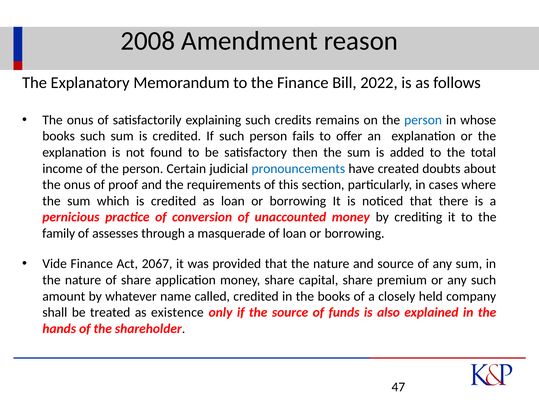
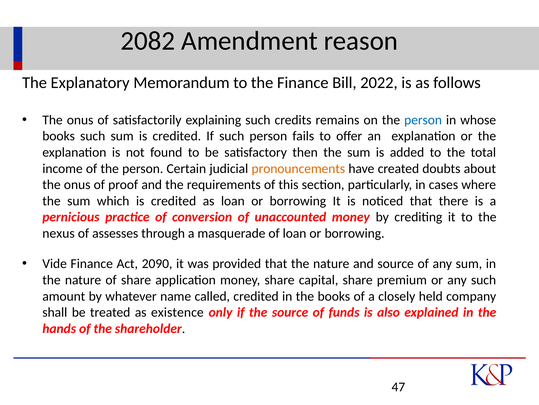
2008: 2008 -> 2082
pronouncements colour: blue -> orange
family: family -> nexus
2067: 2067 -> 2090
